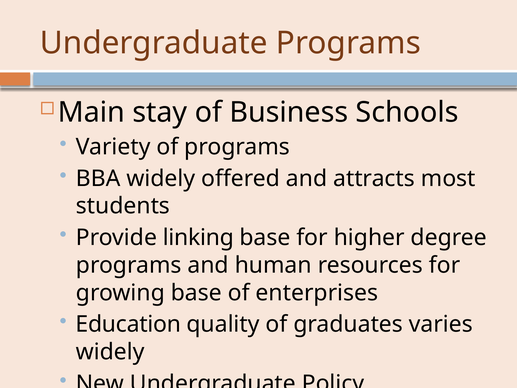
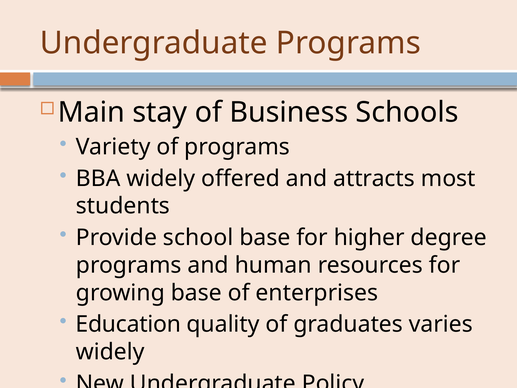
linking: linking -> school
